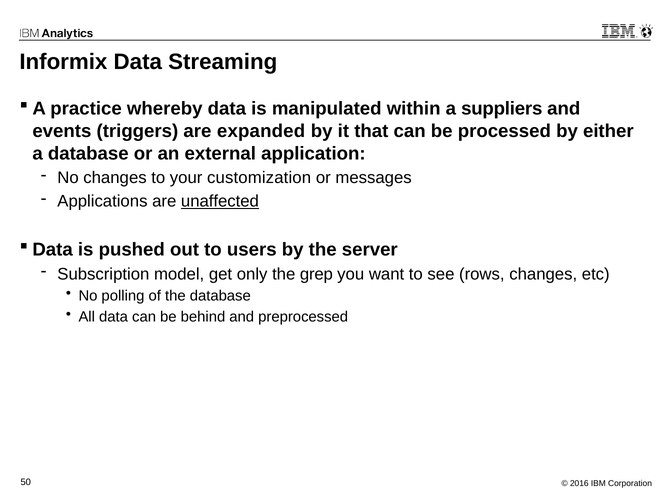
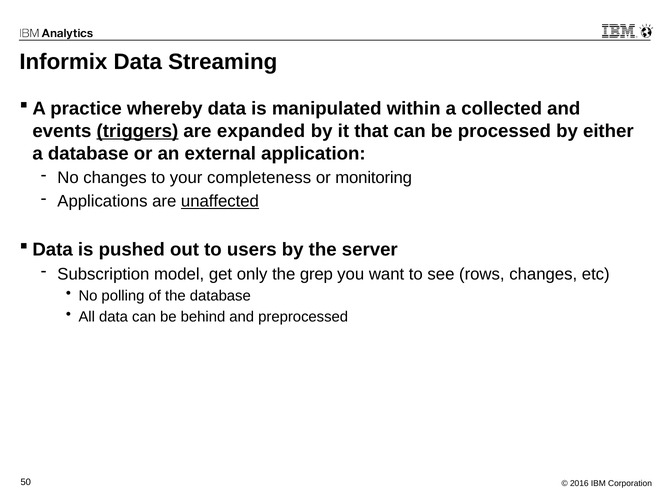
suppliers: suppliers -> collected
triggers underline: none -> present
customization: customization -> completeness
messages: messages -> monitoring
